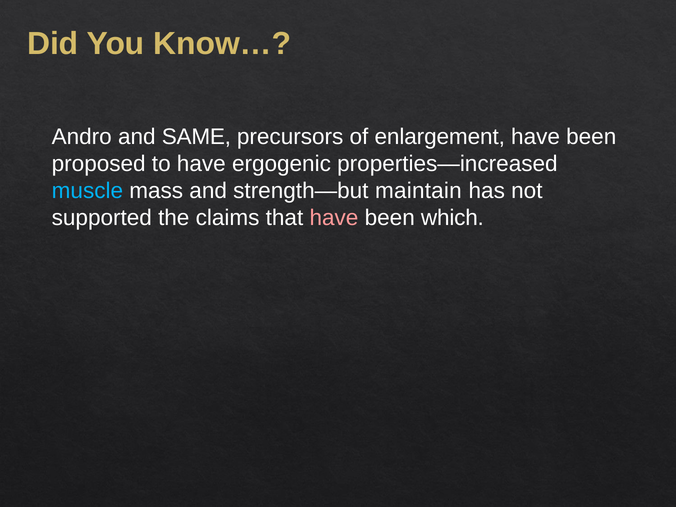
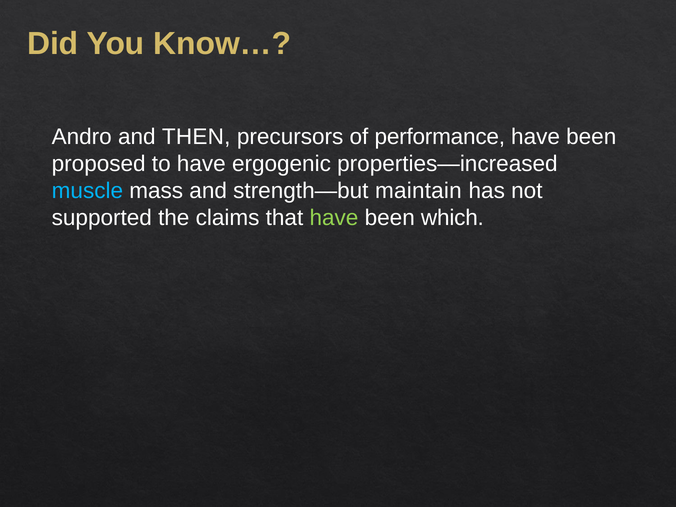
SAME: SAME -> THEN
enlargement: enlargement -> performance
have at (334, 218) colour: pink -> light green
